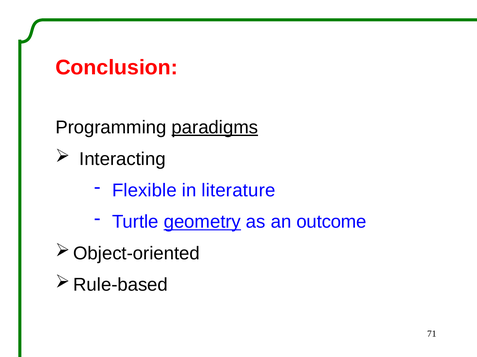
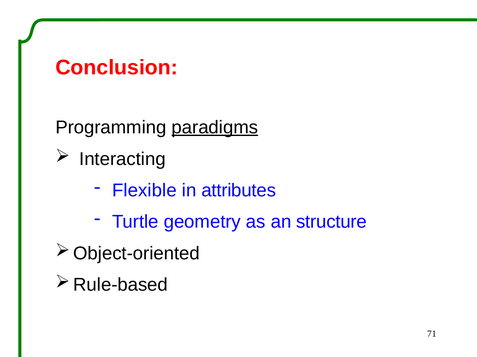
literature: literature -> attributes
geometry underline: present -> none
outcome: outcome -> structure
